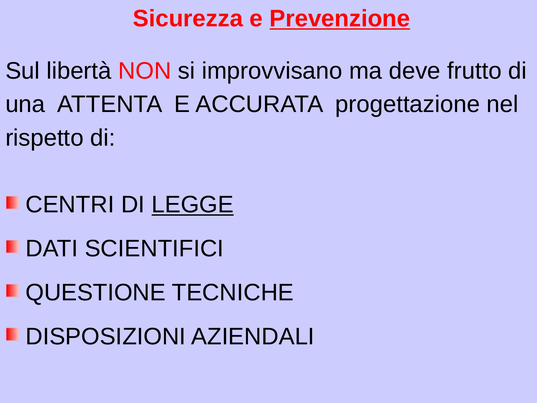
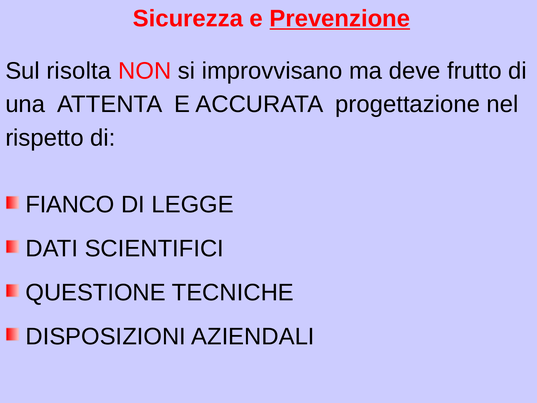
libertà: libertà -> risolta
CENTRI: CENTRI -> FIANCO
LEGGE underline: present -> none
